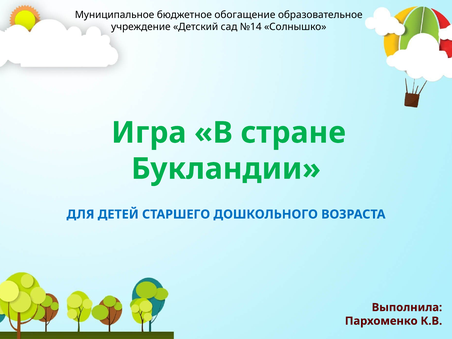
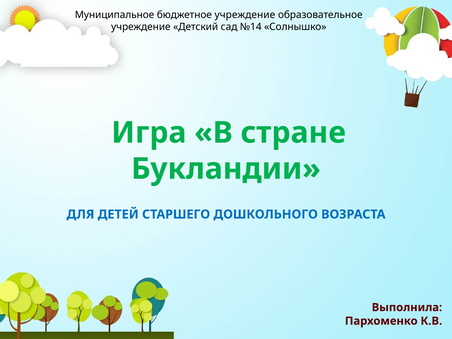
бюджетное обогащение: обогащение -> учреждение
